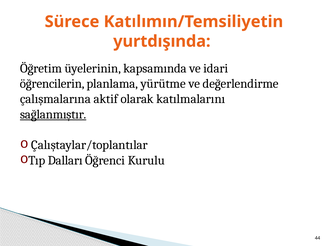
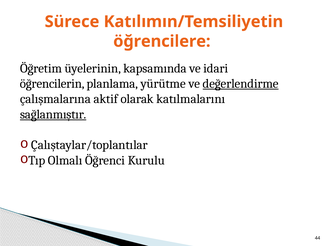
yurtdışında: yurtdışında -> öğrencilere
değerlendirme underline: none -> present
Dalları: Dalları -> Olmalı
